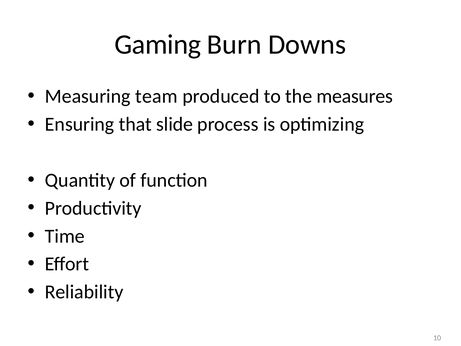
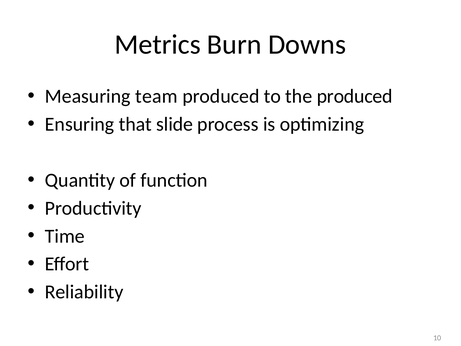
Gaming: Gaming -> Metrics
the measures: measures -> produced
